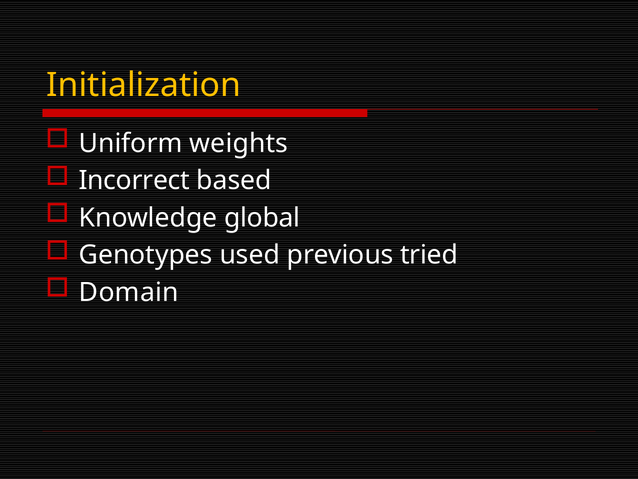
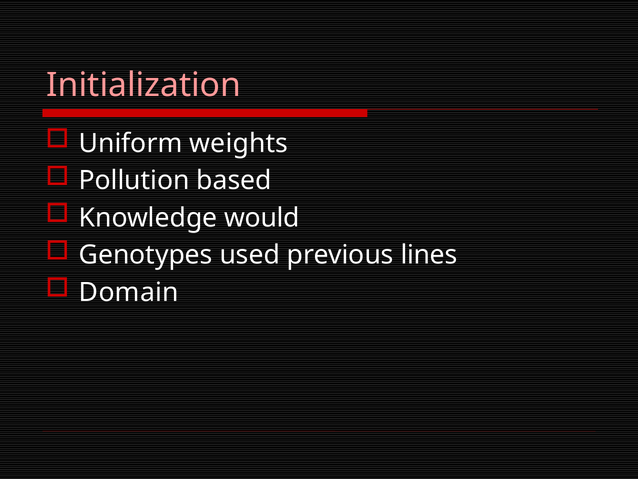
Initialization colour: yellow -> pink
Incorrect: Incorrect -> Pollution
global: global -> would
tried: tried -> lines
